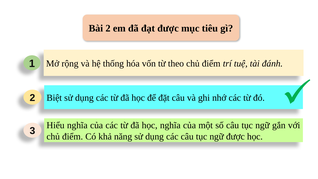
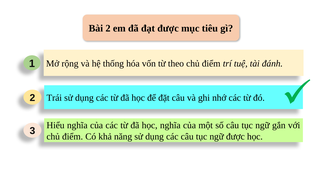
Biệt: Biệt -> Trái
